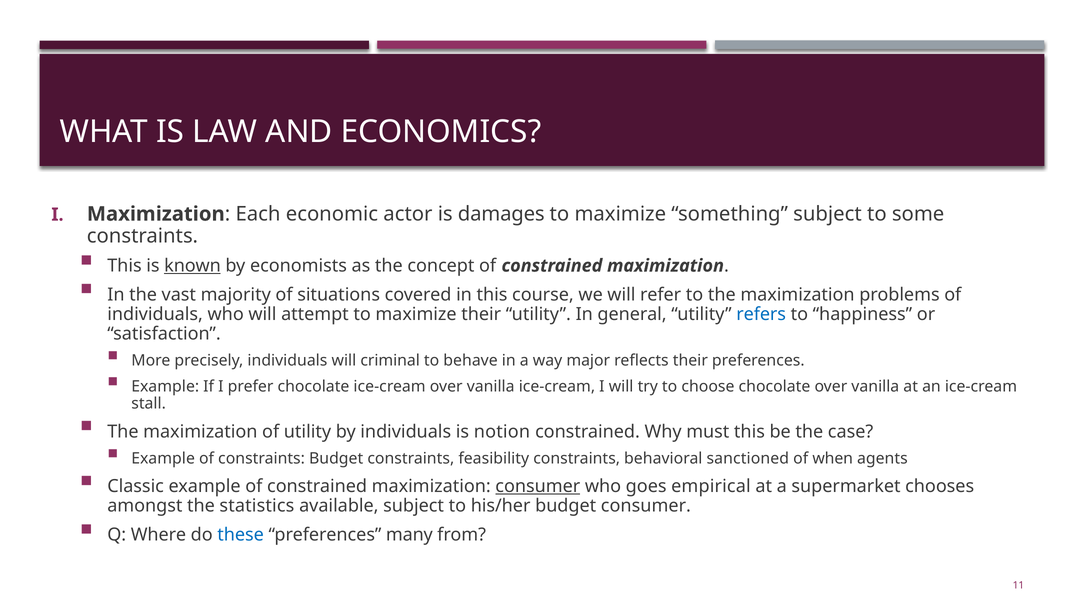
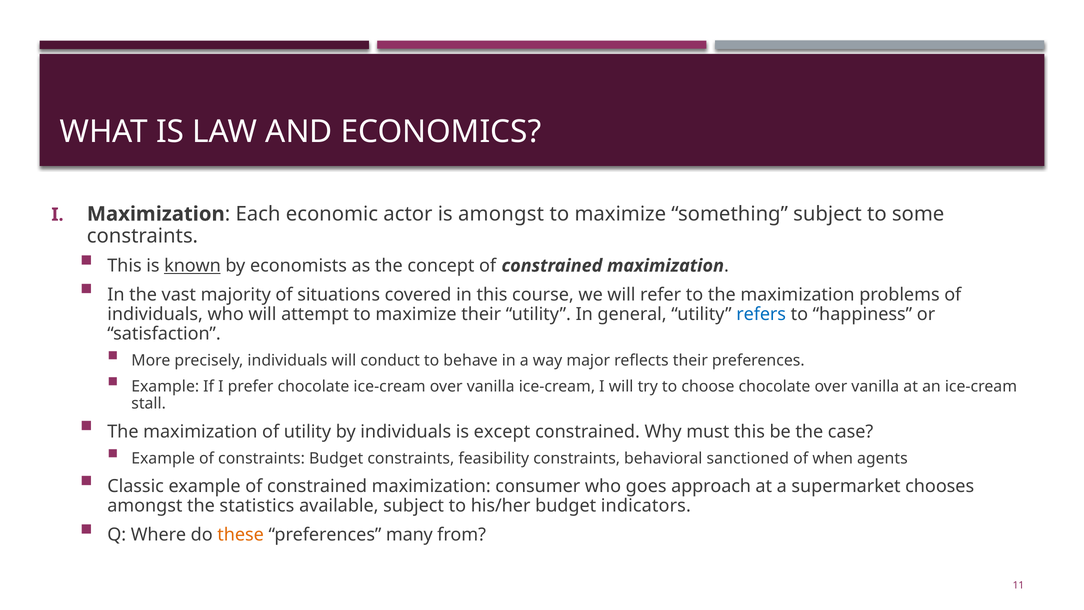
is damages: damages -> amongst
criminal: criminal -> conduct
notion: notion -> except
consumer at (538, 486) underline: present -> none
empirical: empirical -> approach
budget consumer: consumer -> indicators
these colour: blue -> orange
